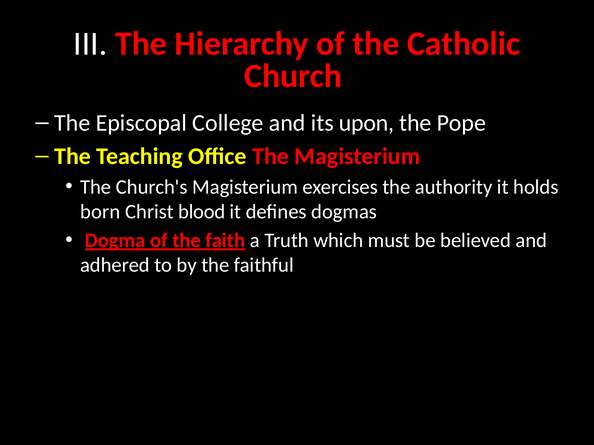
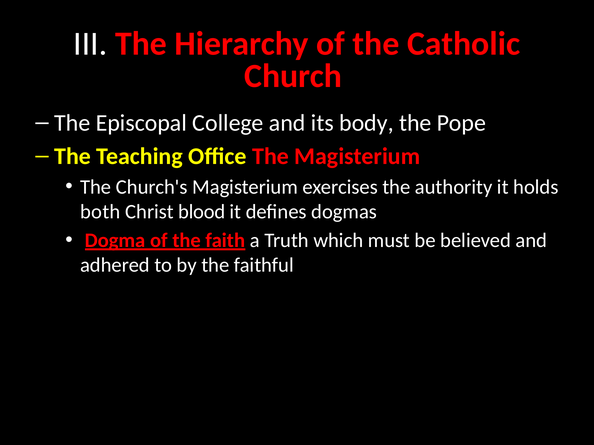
upon: upon -> body
born: born -> both
